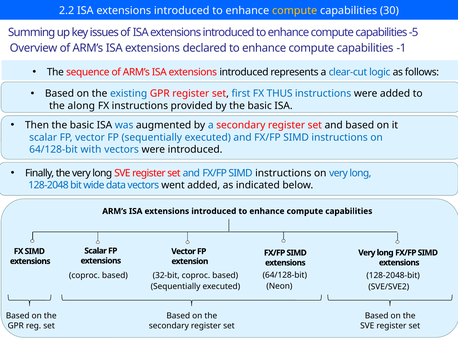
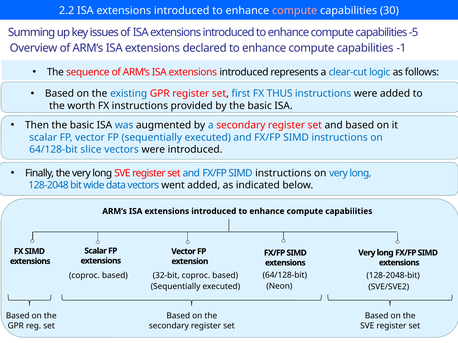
compute at (295, 11) colour: yellow -> pink
along: along -> worth
with: with -> slice
